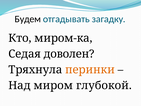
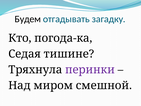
миром-ка: миром-ка -> погода-ка
доволен: доволен -> тишине
перинки colour: orange -> purple
глубокой: глубокой -> смешной
